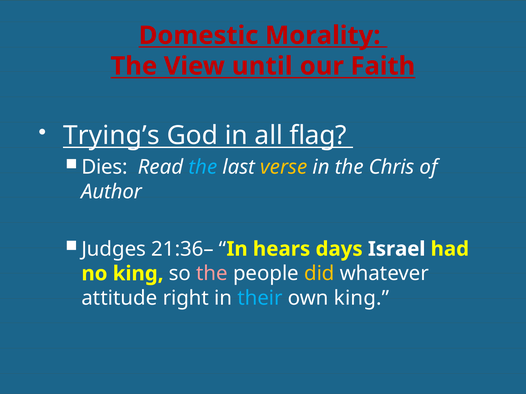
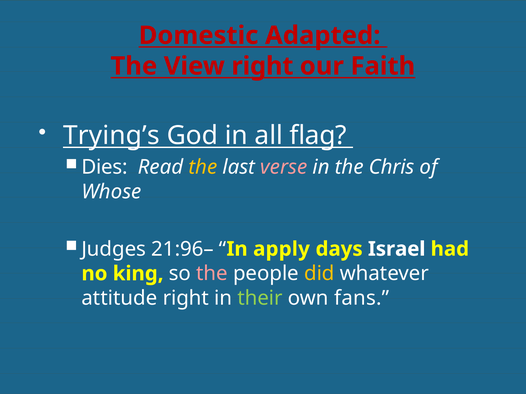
Morality: Morality -> Adapted
View until: until -> right
the at (203, 167) colour: light blue -> yellow
verse colour: yellow -> pink
Author: Author -> Whose
21:36–: 21:36– -> 21:96–
hears: hears -> apply
their colour: light blue -> light green
own king: king -> fans
